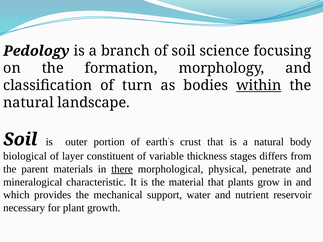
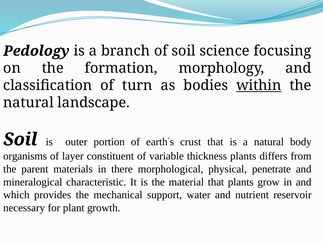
biological: biological -> organisms
thickness stages: stages -> plants
there underline: present -> none
